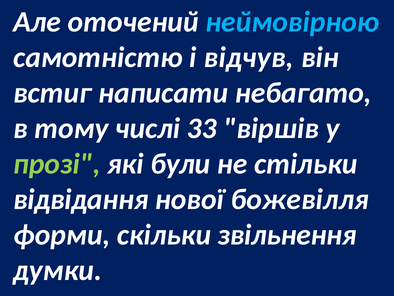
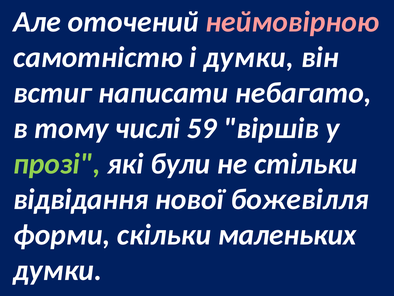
неймовірною colour: light blue -> pink
і відчув: відчув -> думки
33: 33 -> 59
звільнення: звільнення -> маленьких
